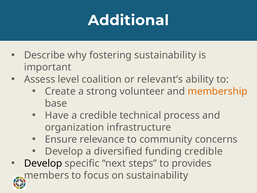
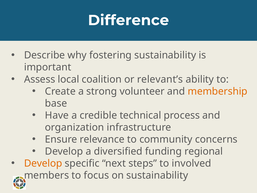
Additional: Additional -> Difference
level: level -> local
funding credible: credible -> regional
Develop at (43, 163) colour: black -> orange
provides: provides -> involved
